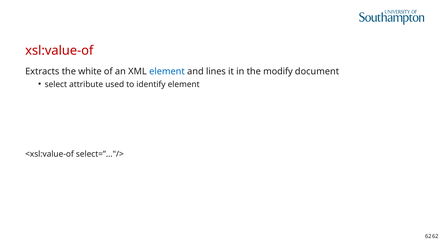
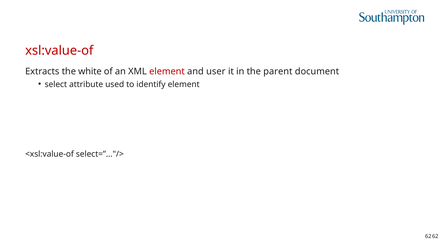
element at (167, 72) colour: blue -> red
lines: lines -> user
modify: modify -> parent
